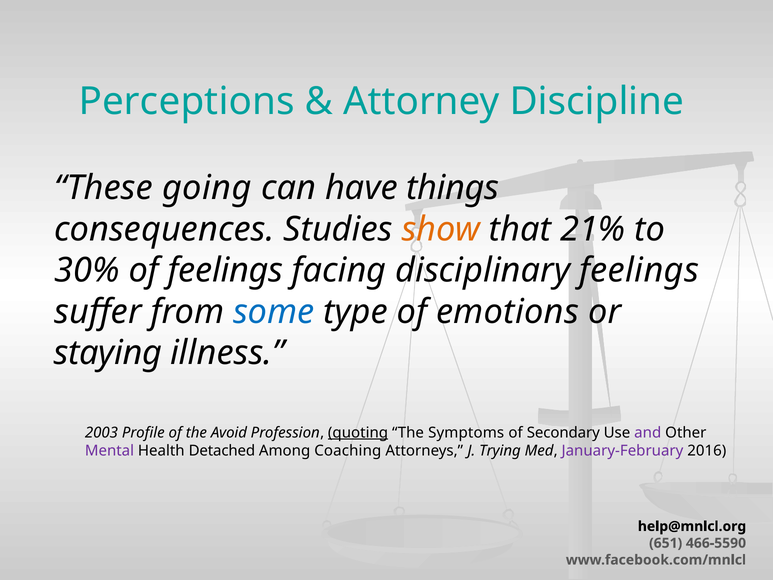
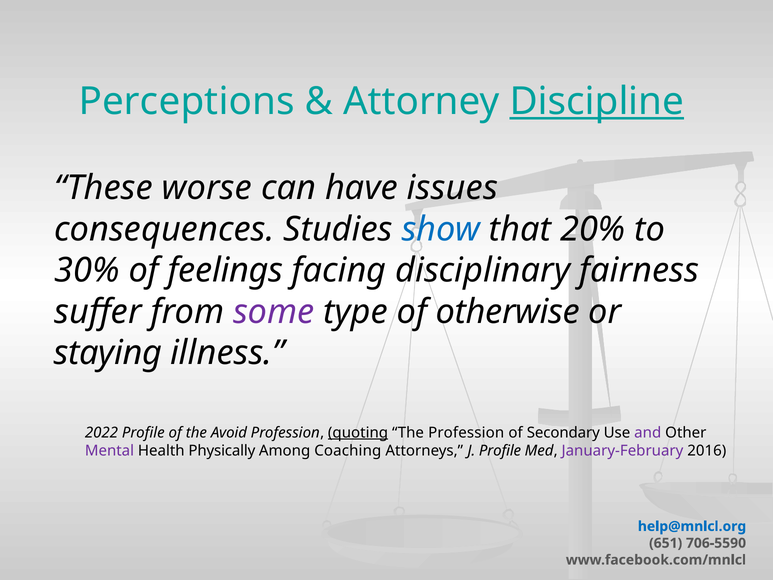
Discipline underline: none -> present
going: going -> worse
things: things -> issues
show colour: orange -> blue
21%: 21% -> 20%
disciplinary feelings: feelings -> fairness
some colour: blue -> purple
emotions: emotions -> otherwise
2003: 2003 -> 2022
The Symptoms: Symptoms -> Profession
Detached: Detached -> Physically
J Trying: Trying -> Profile
help@mnlcl.org colour: black -> blue
466-5590: 466-5590 -> 706-5590
